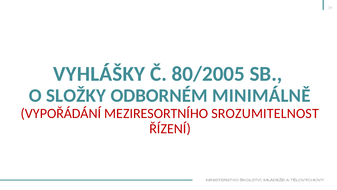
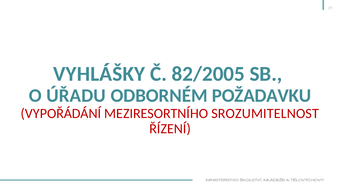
80/2005: 80/2005 -> 82/2005
SLOŽKY: SLOŽKY -> ÚŘADU
MINIMÁLNĚ: MINIMÁLNĚ -> POŽADAVKU
